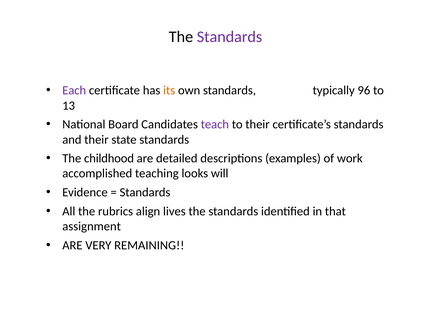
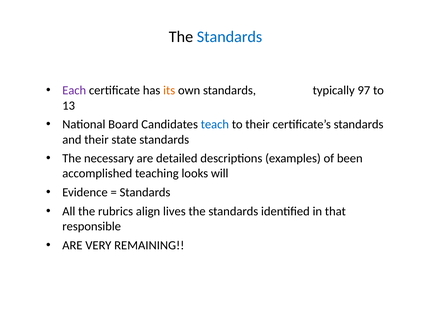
Standards at (230, 37) colour: purple -> blue
96: 96 -> 97
teach colour: purple -> blue
childhood: childhood -> necessary
work: work -> been
assignment: assignment -> responsible
